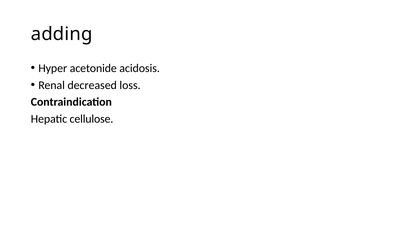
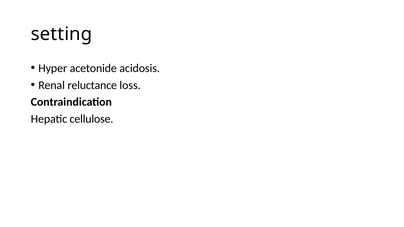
adding: adding -> setting
decreased: decreased -> reluctance
